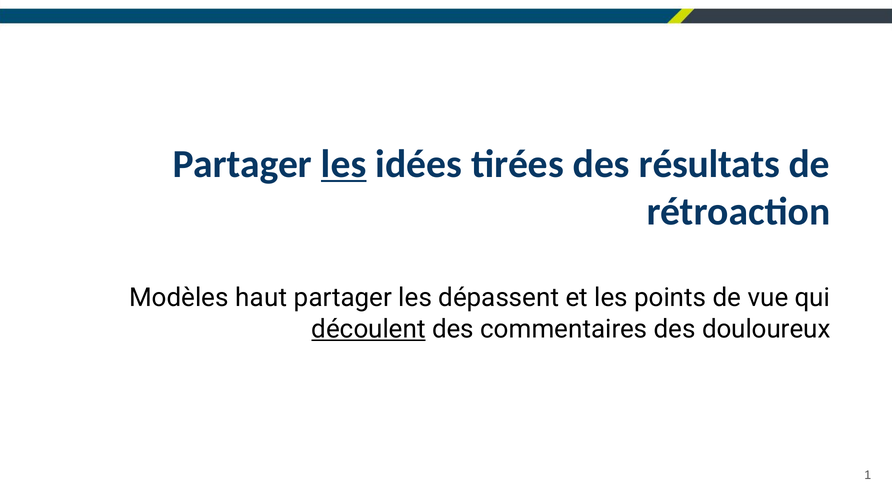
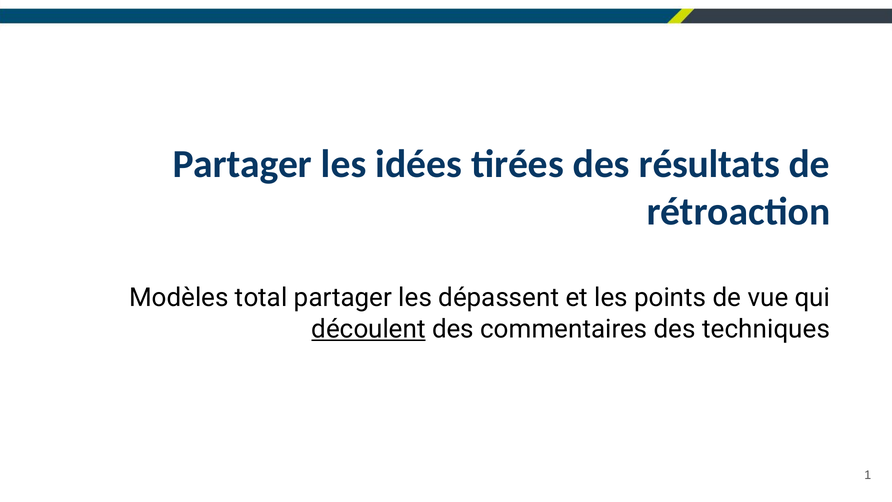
les at (344, 164) underline: present -> none
haut: haut -> total
douloureux: douloureux -> techniques
